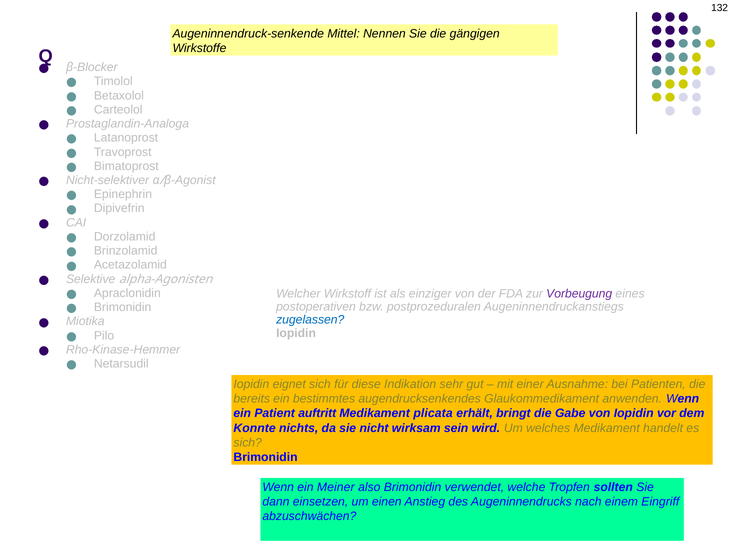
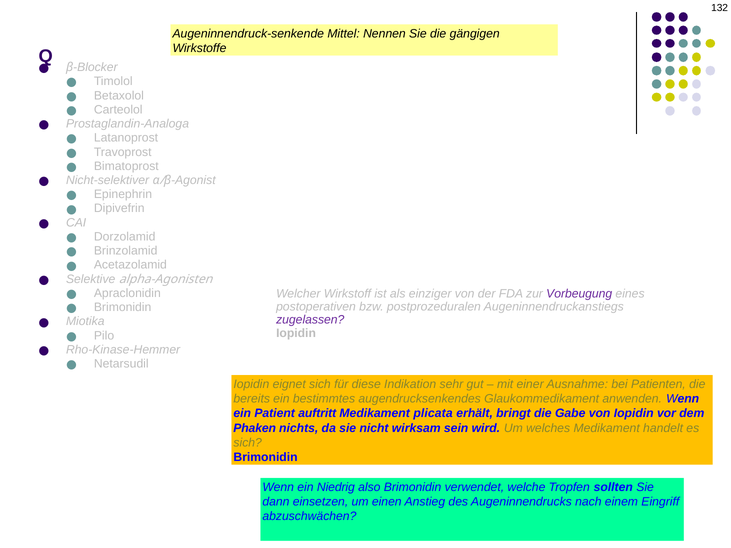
zugelassen colour: blue -> purple
Konnte: Konnte -> Phaken
Meiner: Meiner -> Niedrig
